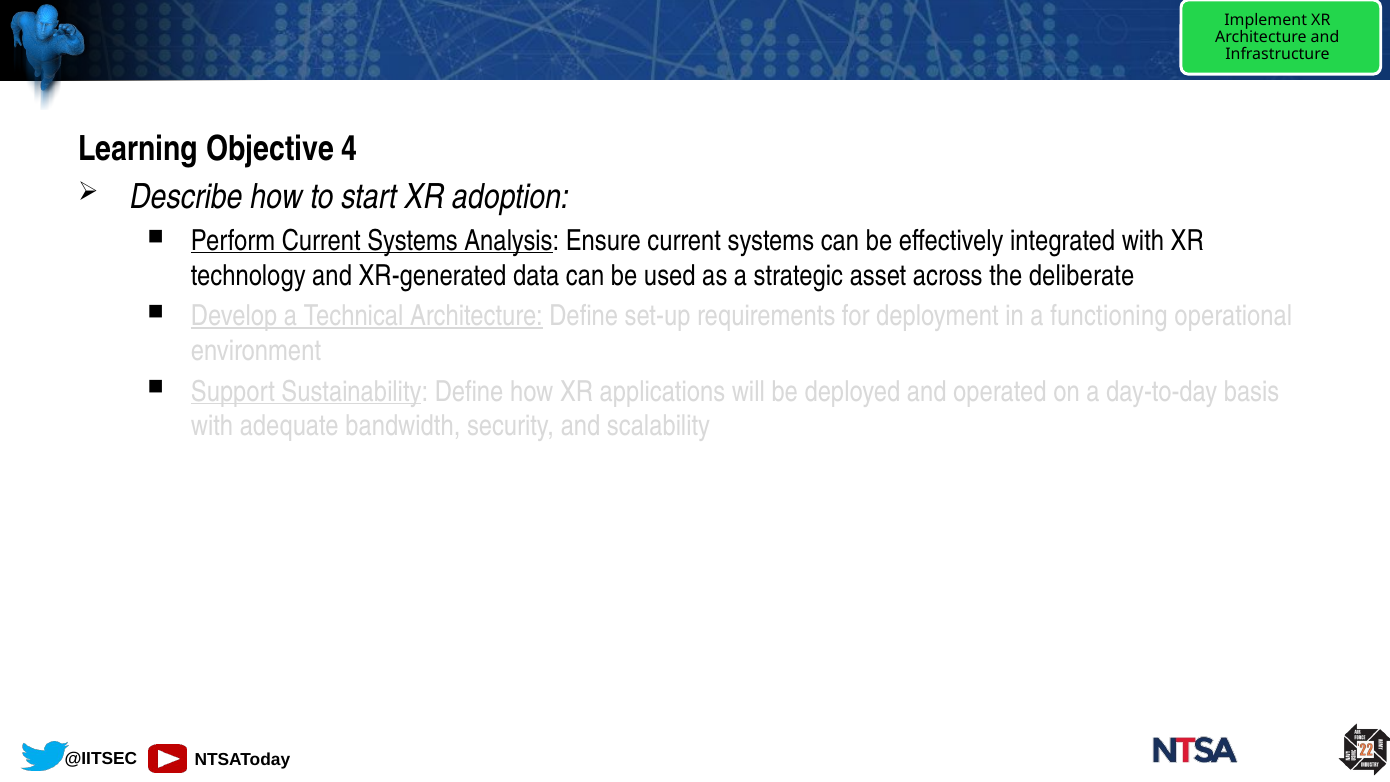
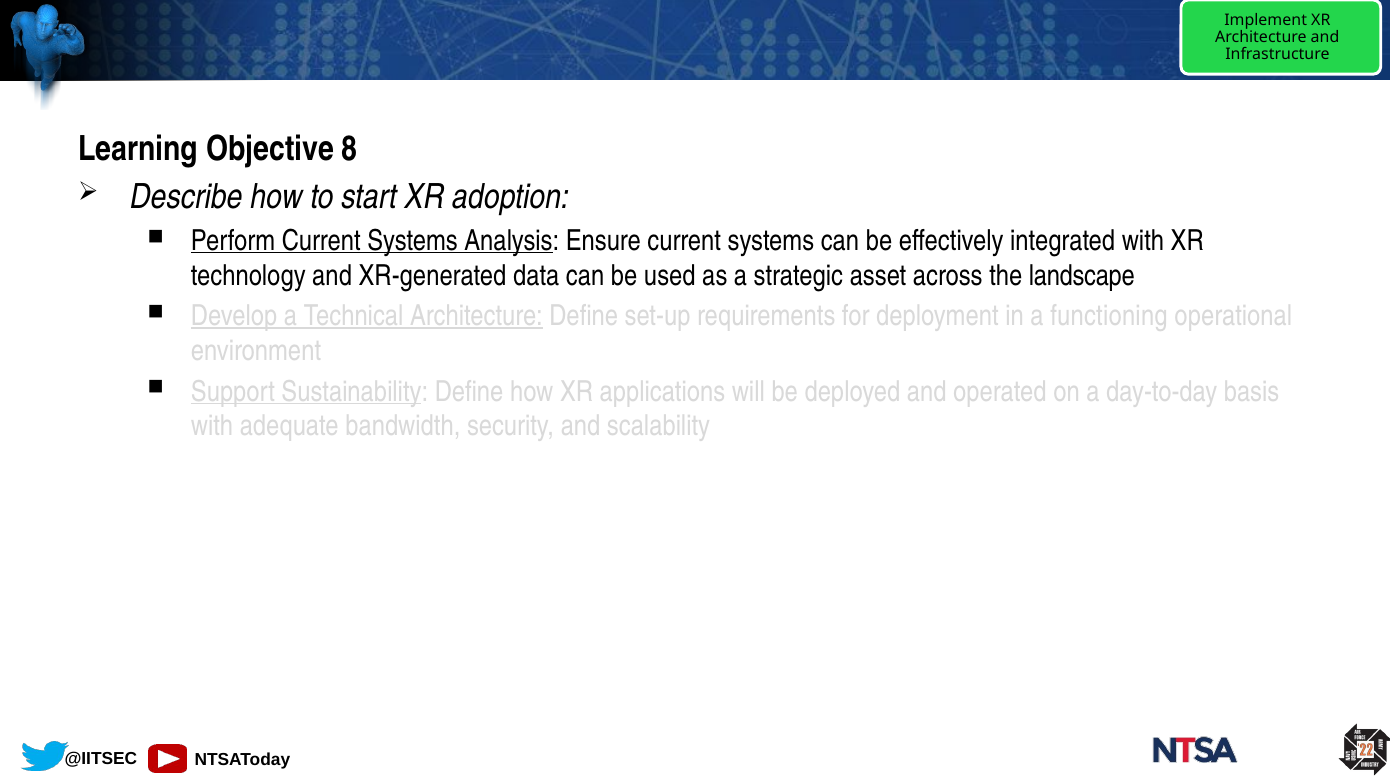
4: 4 -> 8
deliberate: deliberate -> landscape
